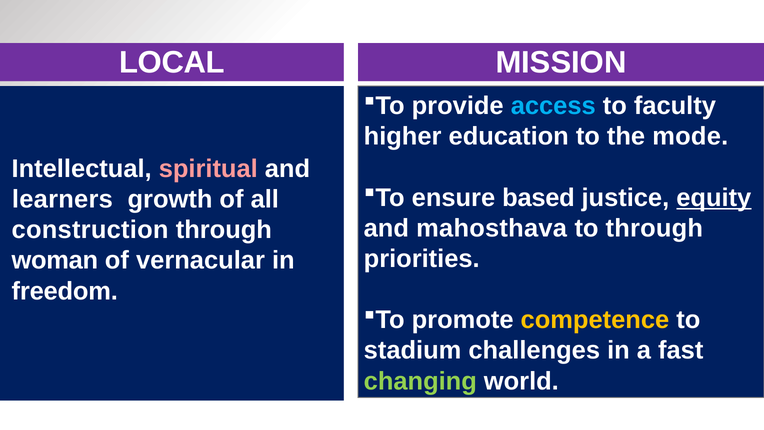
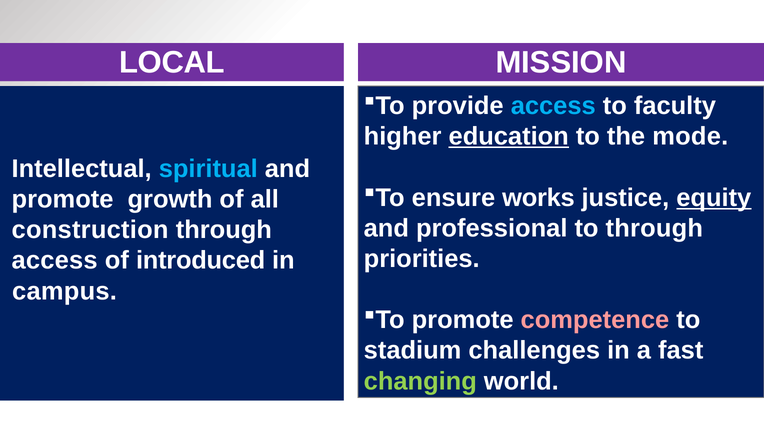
education underline: none -> present
spiritual colour: pink -> light blue
based: based -> works
learners at (62, 199): learners -> promote
mahosthava: mahosthava -> professional
woman at (55, 260): woman -> access
vernacular: vernacular -> introduced
freedom: freedom -> campus
competence colour: yellow -> pink
